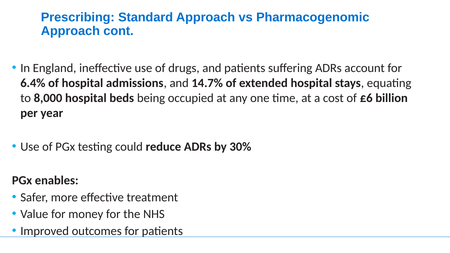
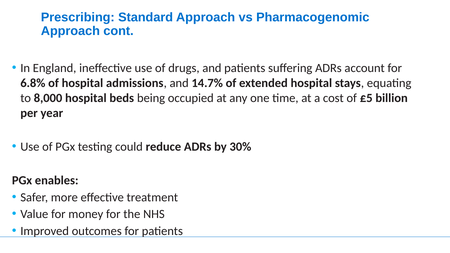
6.4%: 6.4% -> 6.8%
£6: £6 -> £5
